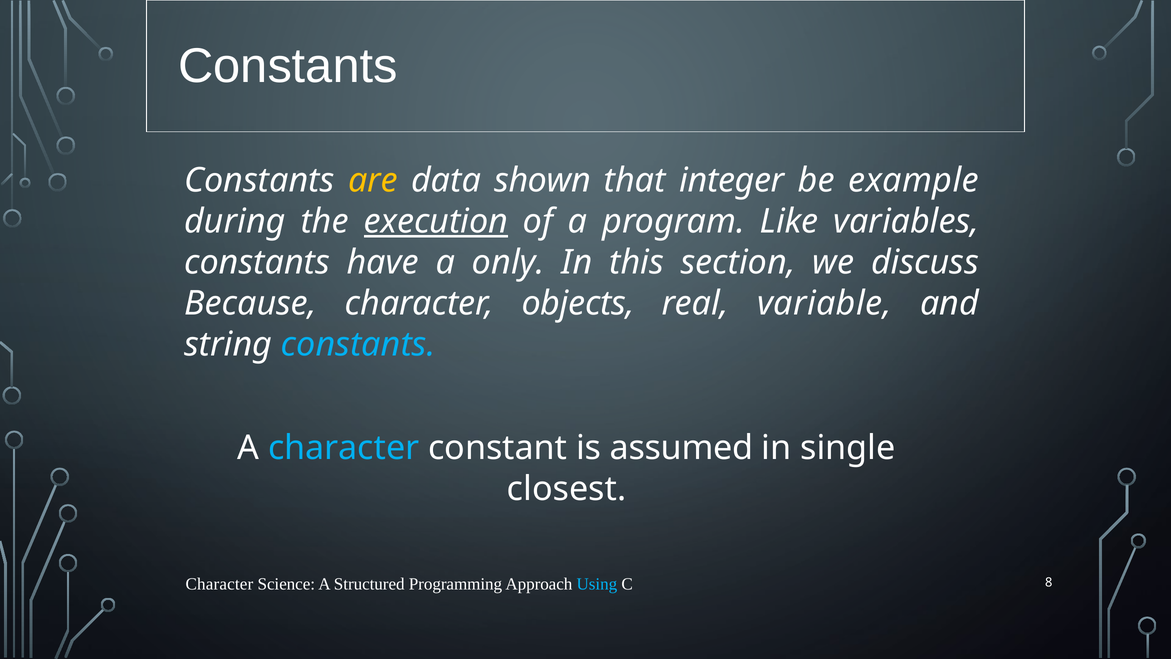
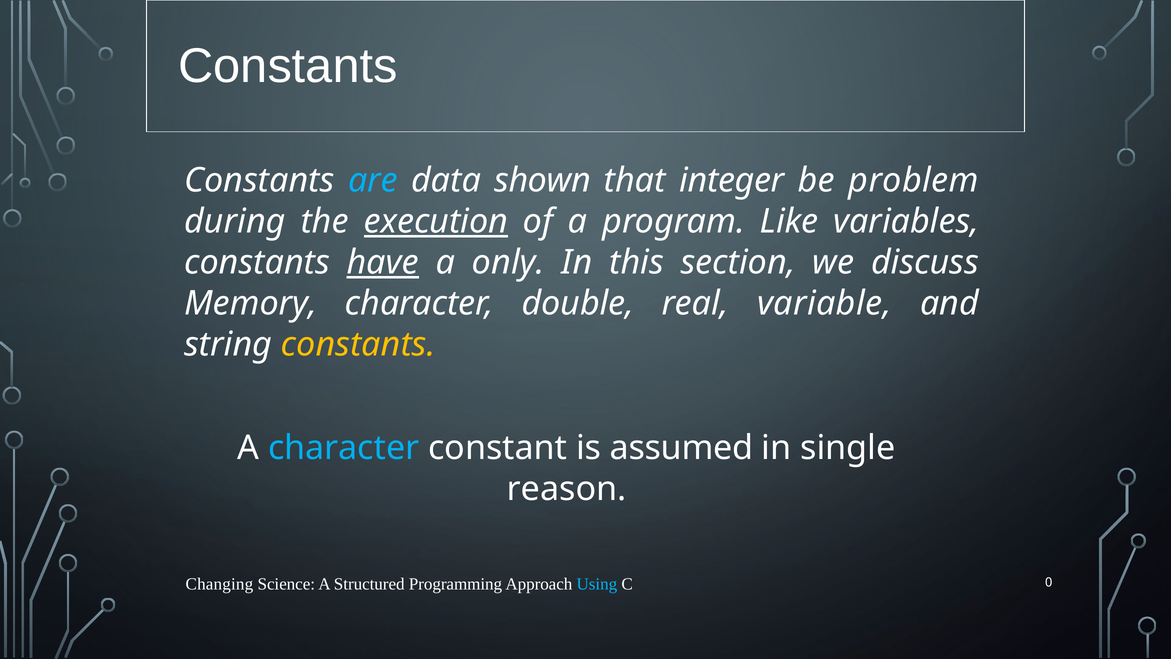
are colour: yellow -> light blue
example: example -> problem
have underline: none -> present
Because: Because -> Memory
objects: objects -> double
constants at (358, 344) colour: light blue -> yellow
closest: closest -> reason
Character at (219, 584): Character -> Changing
8: 8 -> 0
